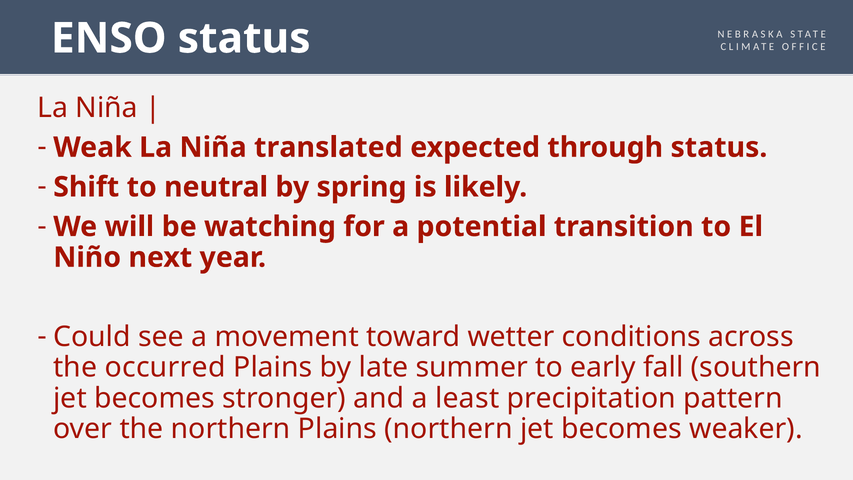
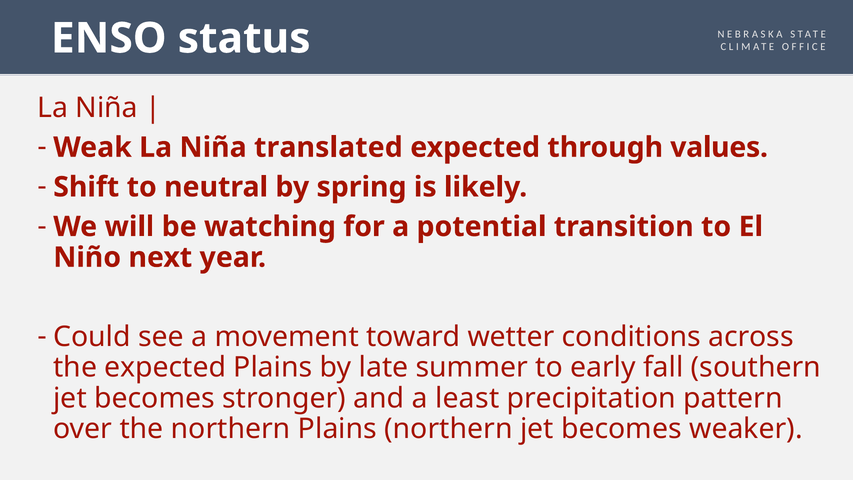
through status: status -> values
the occurred: occurred -> expected
